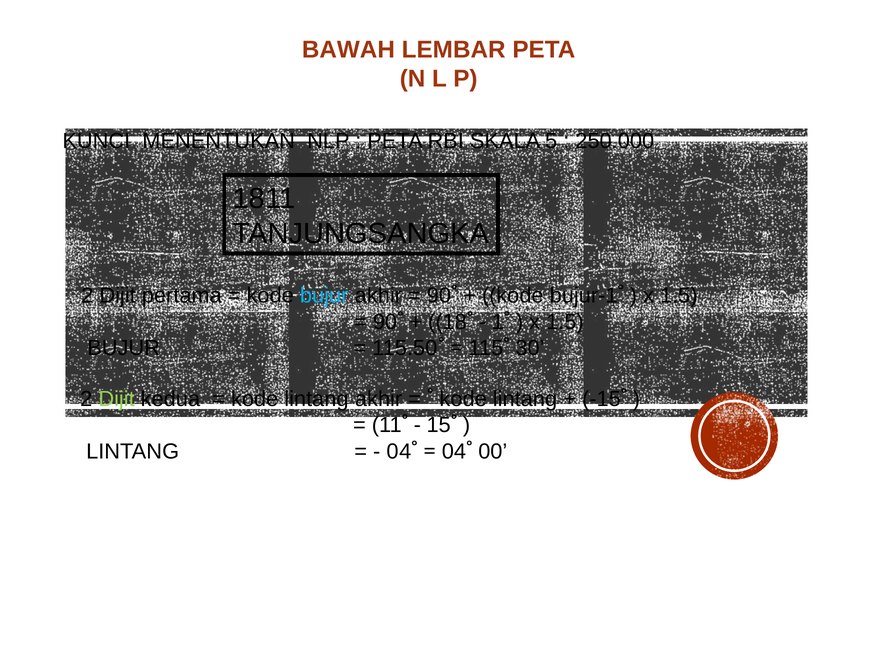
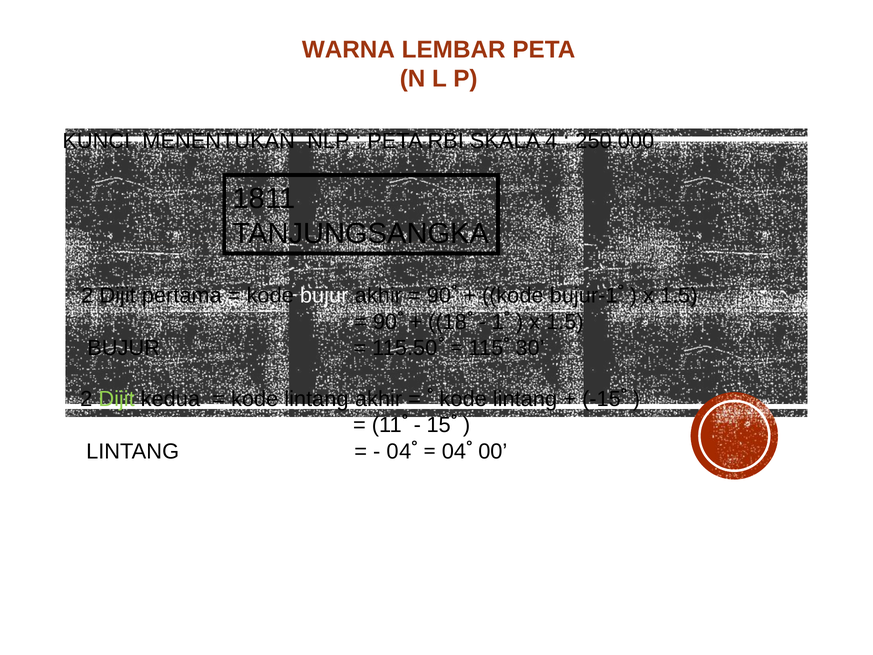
BAWAH: BAWAH -> WARNA
5: 5 -> 4
bujur at (324, 295) colour: light blue -> white
